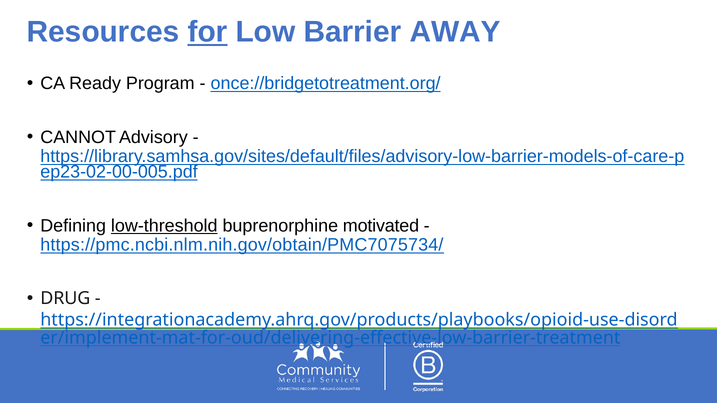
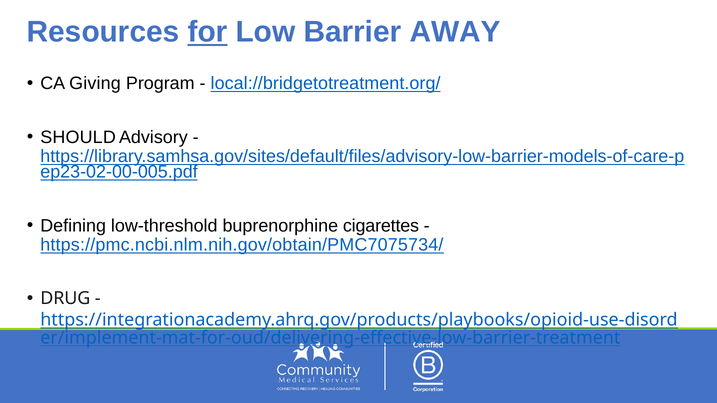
Ready: Ready -> Giving
once://bridgetotreatment.org/: once://bridgetotreatment.org/ -> local://bridgetotreatment.org/
CANNOT: CANNOT -> SHOULD
low-threshold underline: present -> none
motivated: motivated -> cigarettes
